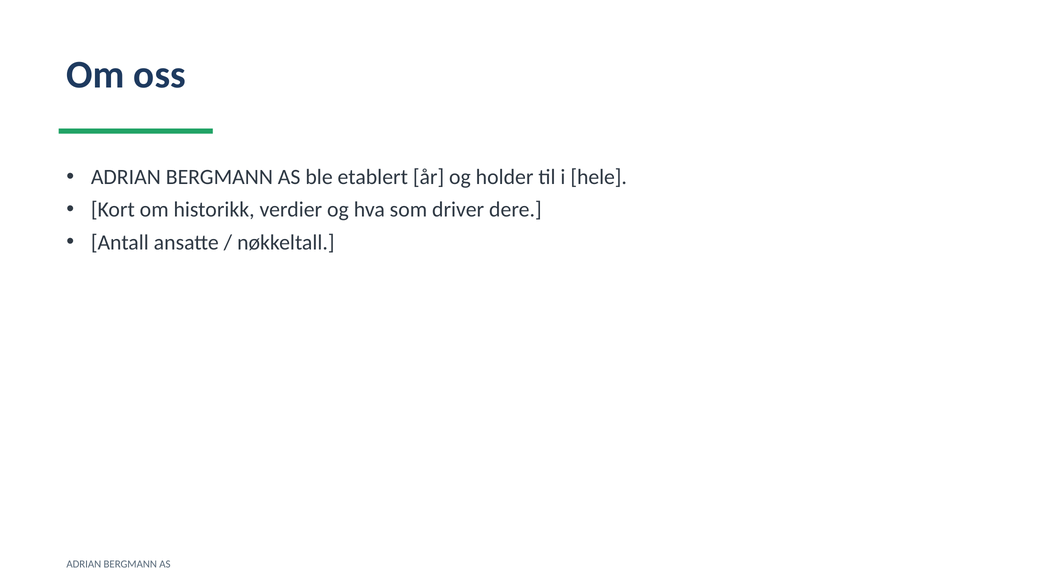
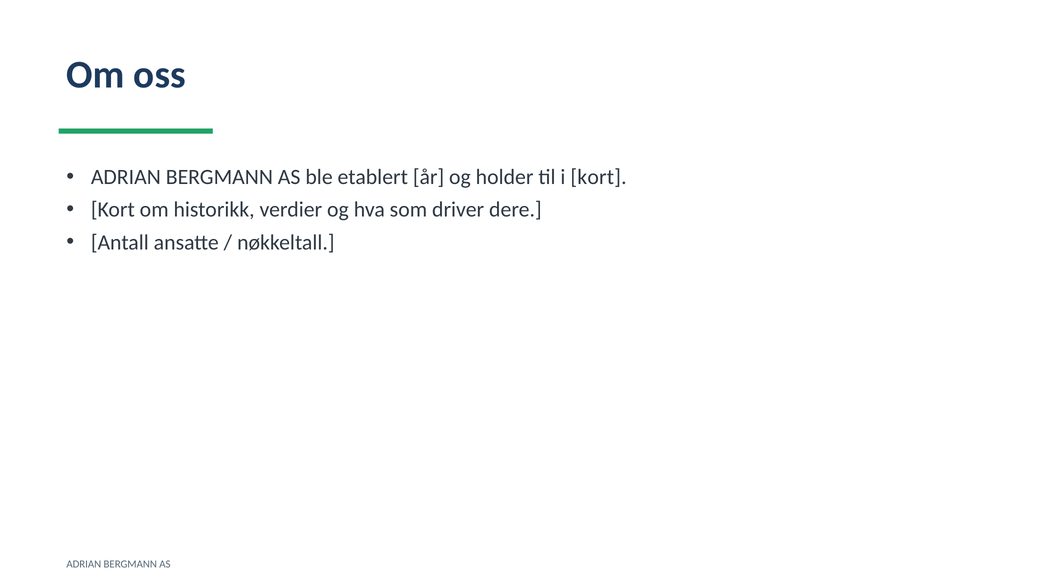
i hele: hele -> kort
